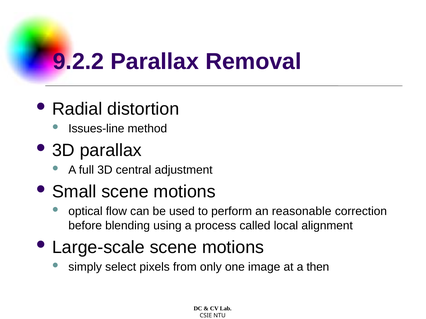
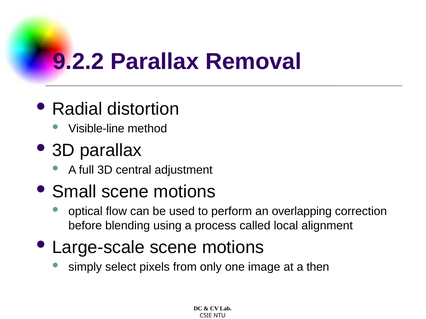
Issues-line: Issues-line -> Visible-line
reasonable: reasonable -> overlapping
